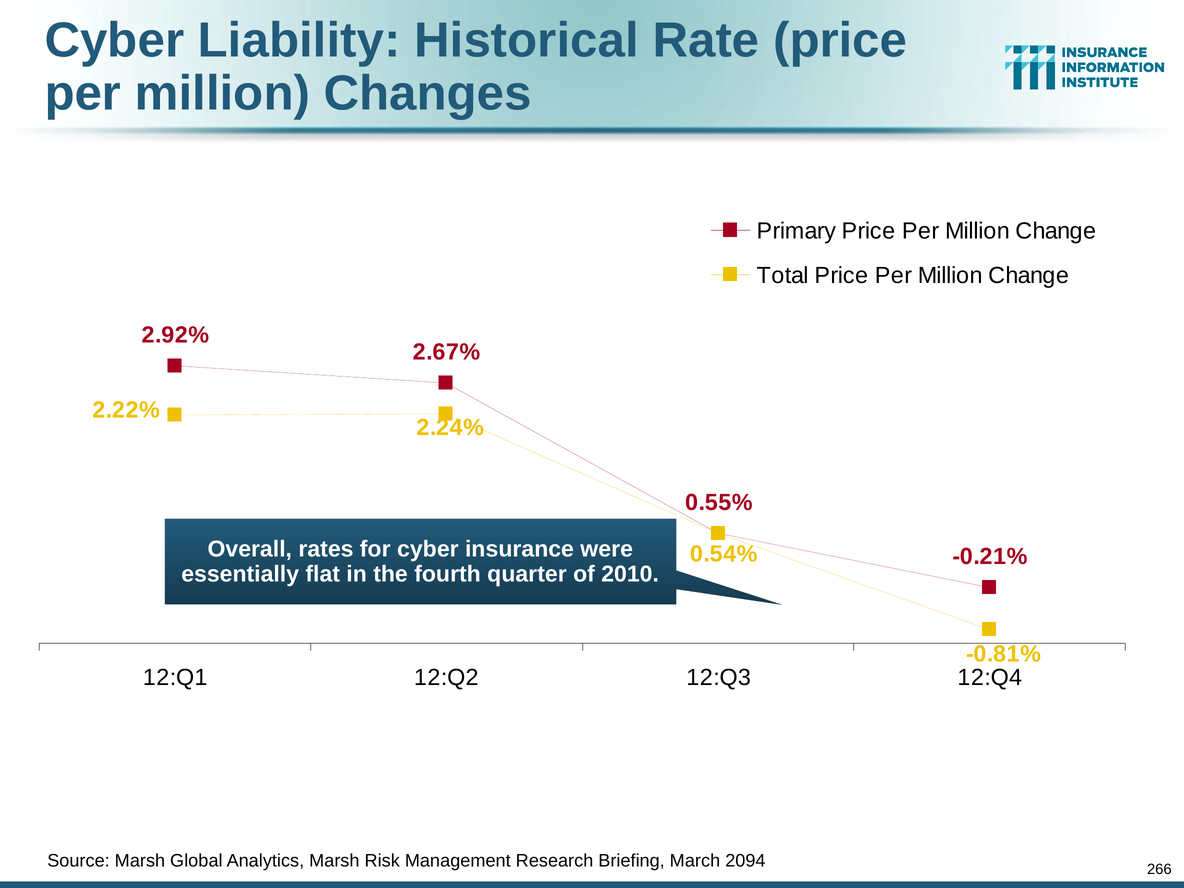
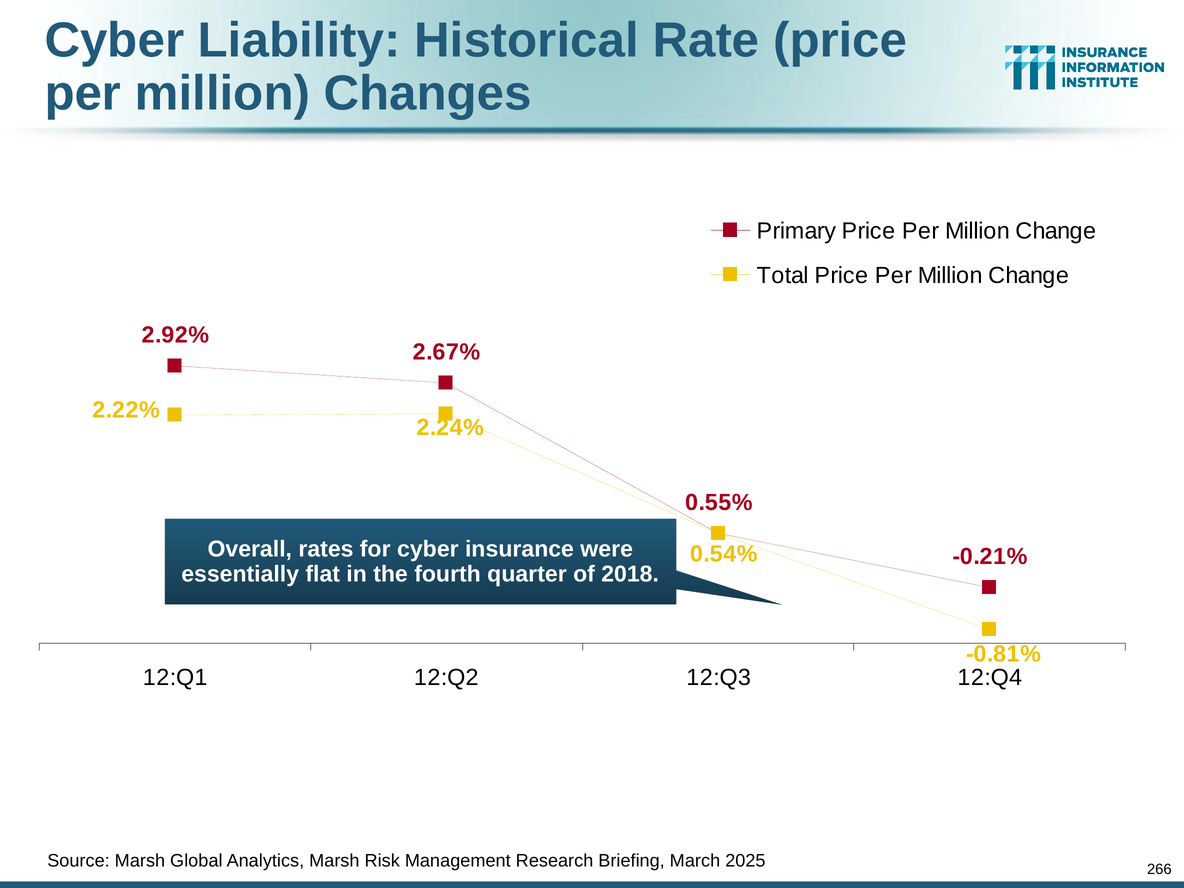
2010: 2010 -> 2018
2094: 2094 -> 2025
